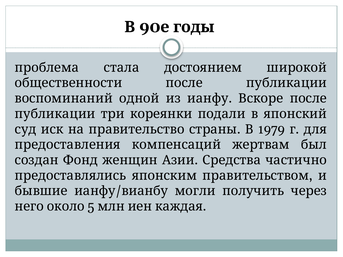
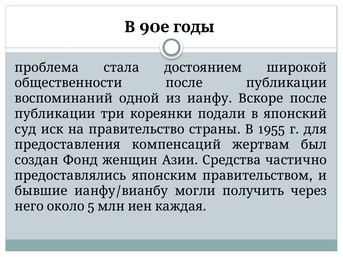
1979: 1979 -> 1955
